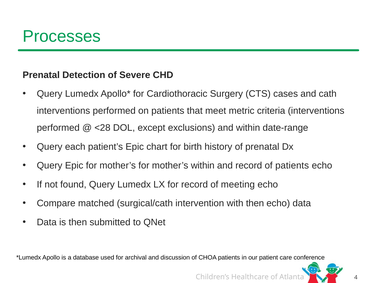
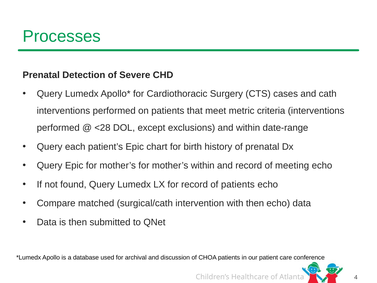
of patients: patients -> meeting
of meeting: meeting -> patients
